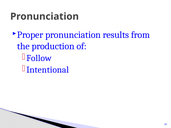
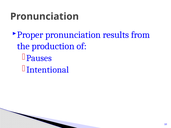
Follow: Follow -> Pauses
